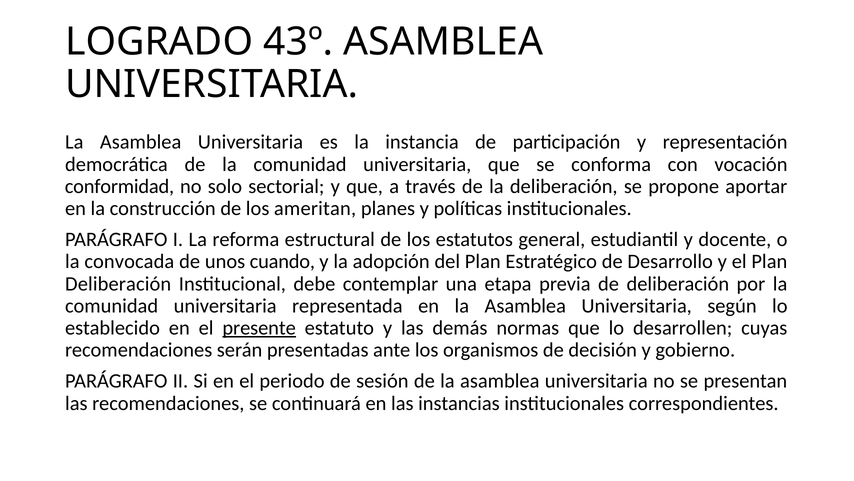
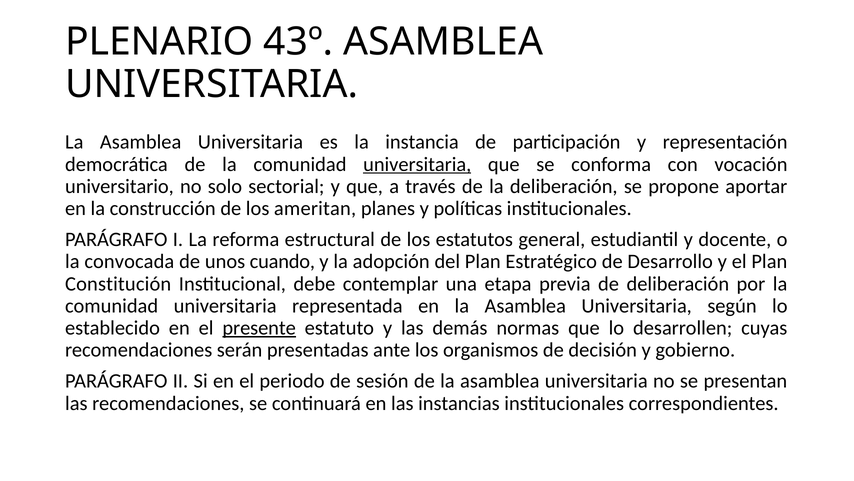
LOGRADO: LOGRADO -> PLENARIO
universitaria at (417, 164) underline: none -> present
conformidad: conformidad -> universitario
Deliberación at (118, 283): Deliberación -> Constitución
